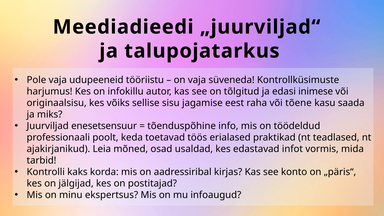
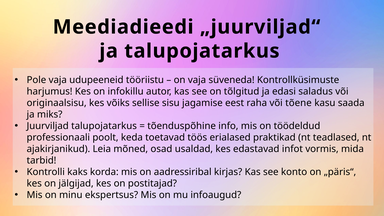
inimese: inimese -> saladus
Juurviljad enesetsensuur: enesetsensuur -> talupojatarkus
